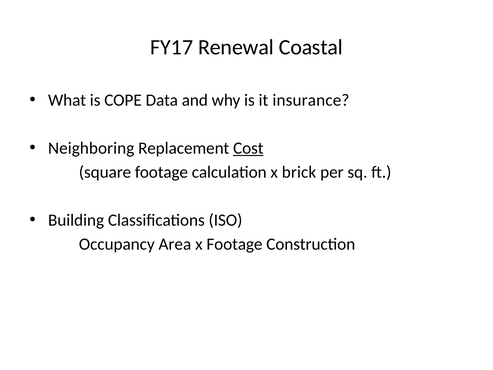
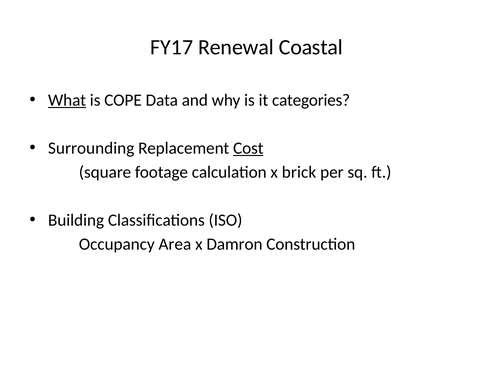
What underline: none -> present
insurance: insurance -> categories
Neighboring: Neighboring -> Surrounding
x Footage: Footage -> Damron
